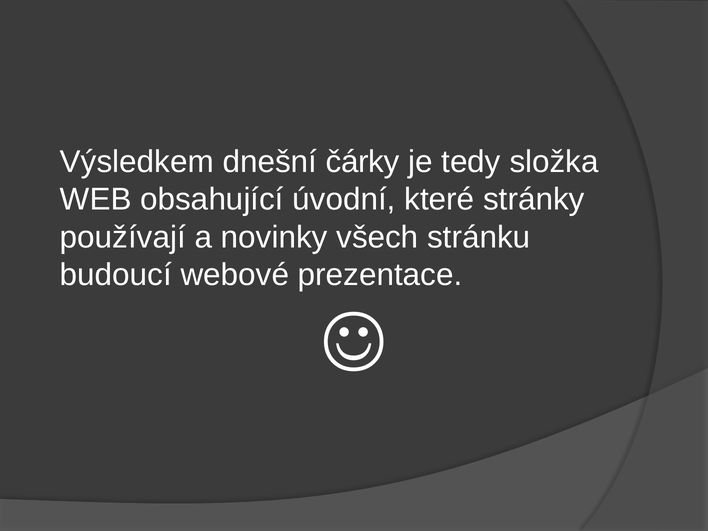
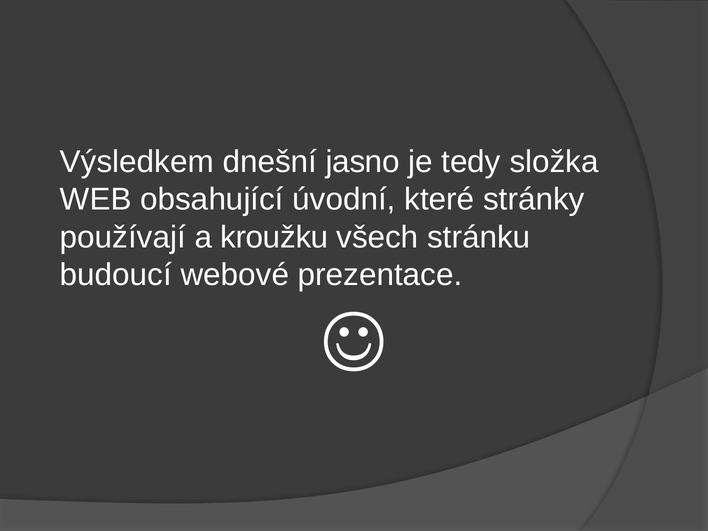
čárky: čárky -> jasno
novinky: novinky -> kroužku
